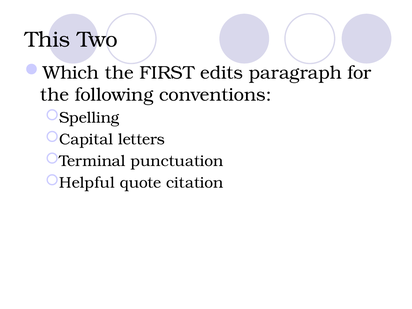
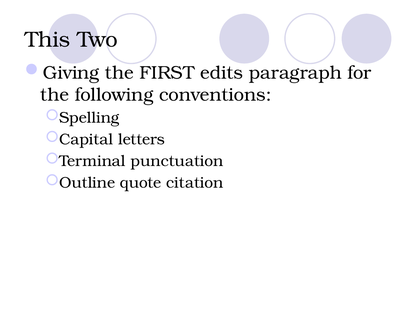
Which: Which -> Giving
Helpful: Helpful -> Outline
